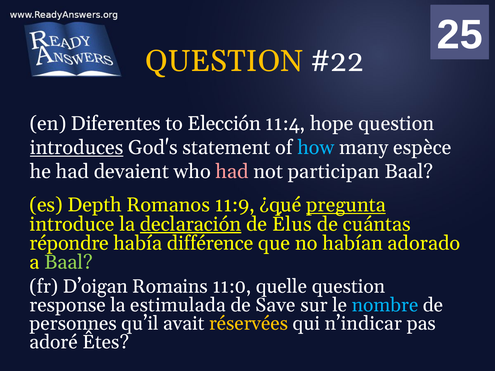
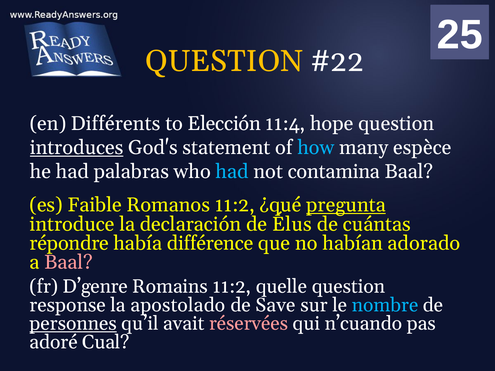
Diferentes: Diferentes -> Différents
devaient: devaient -> palabras
had at (232, 172) colour: pink -> light blue
participan: participan -> contamina
Depth: Depth -> Faible
Romanos 11:9: 11:9 -> 11:2
declaración underline: present -> none
Baal at (69, 263) colour: light green -> pink
D’oigan: D’oigan -> D’genre
Romains 11:0: 11:0 -> 11:2
estimulada: estimulada -> apostolado
personnes underline: none -> present
réservées colour: yellow -> pink
n’indicar: n’indicar -> n’cuando
Êtes: Êtes -> Cual
